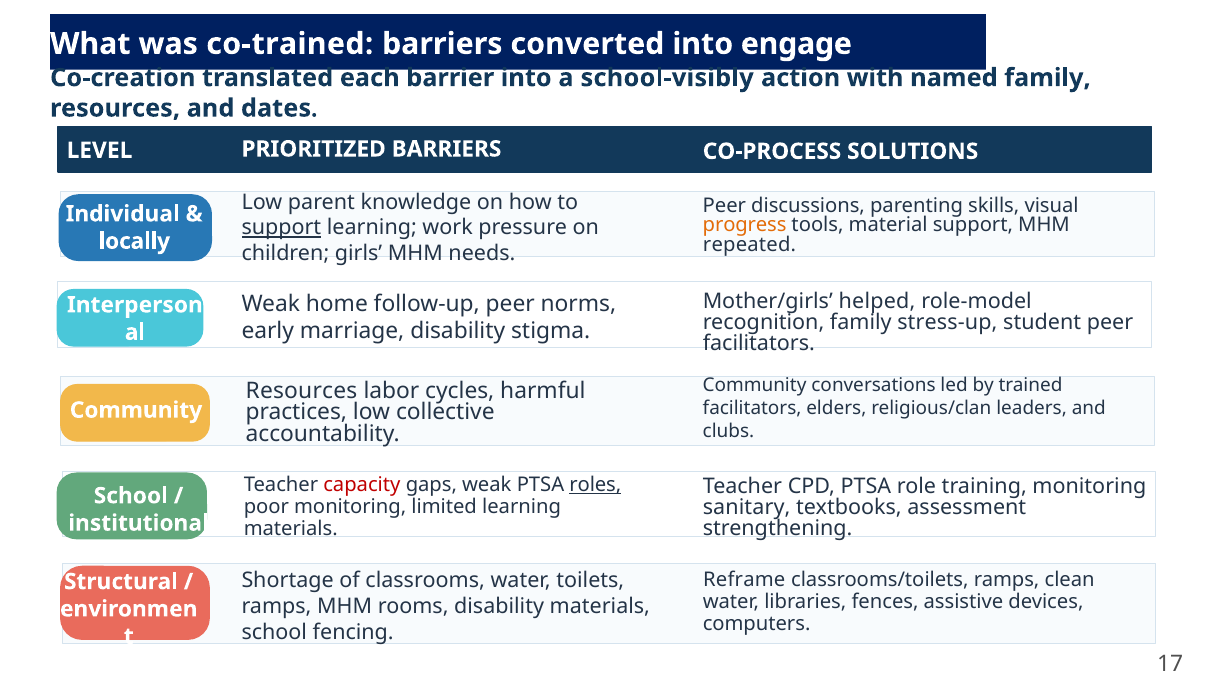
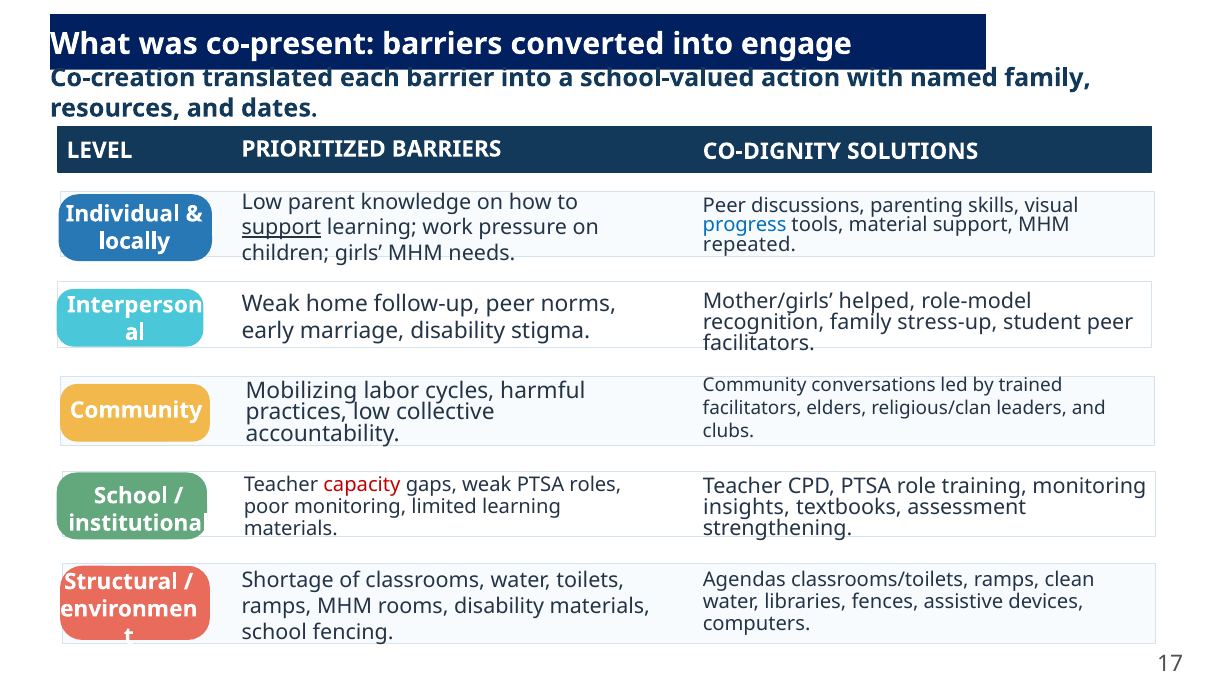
co-trained: co-trained -> co-present
school-visibly: school-visibly -> school-valued
CO-PROCESS: CO-PROCESS -> CO-DIGNITY
progress colour: orange -> blue
Resources at (301, 391): Resources -> Mobilizing
roles underline: present -> none
sanitary: sanitary -> insights
Reframe: Reframe -> Agendas
